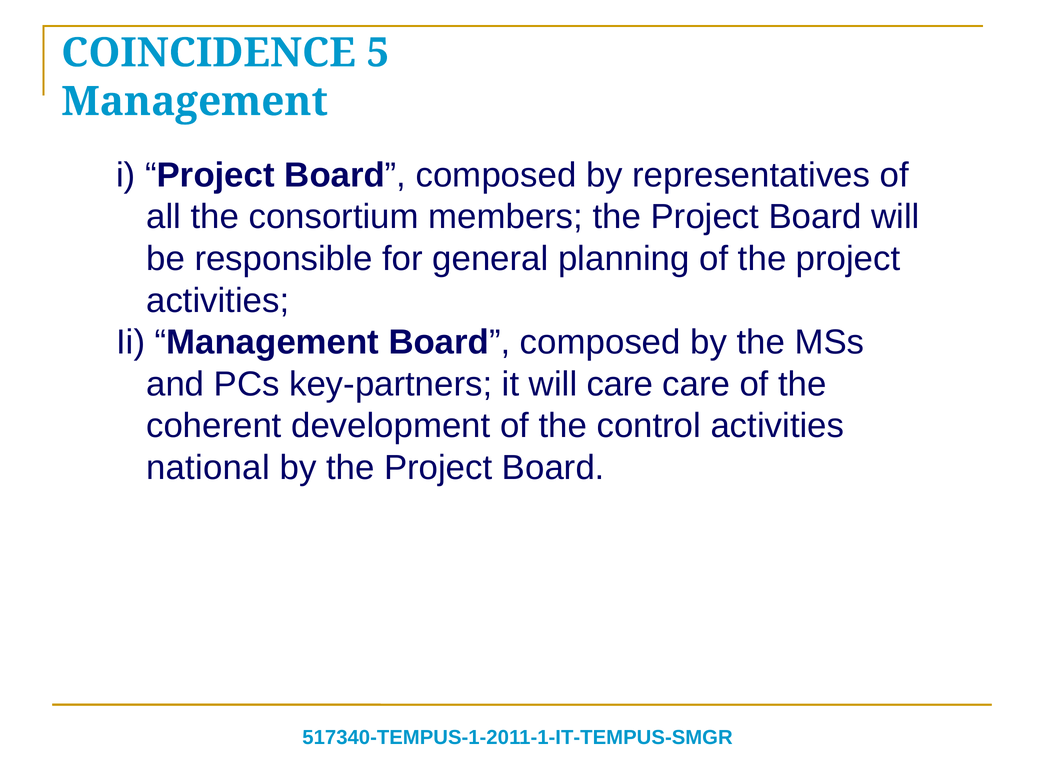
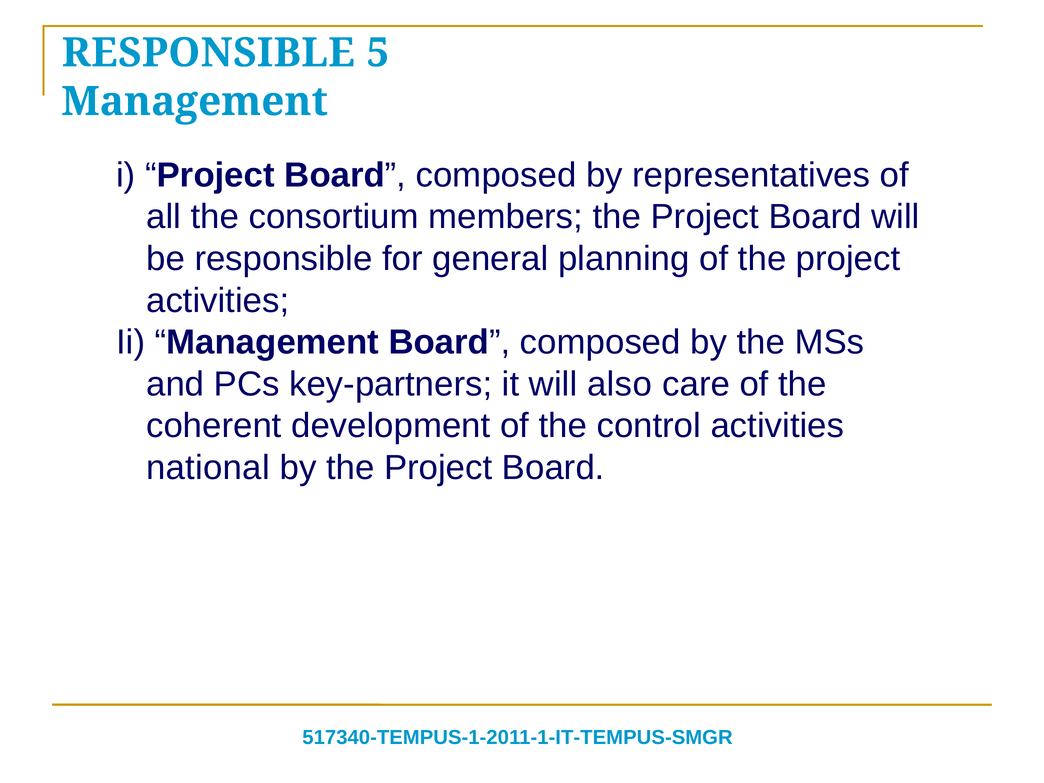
COINCIDENCE at (208, 53): COINCIDENCE -> RESPONSIBLE
will care: care -> also
